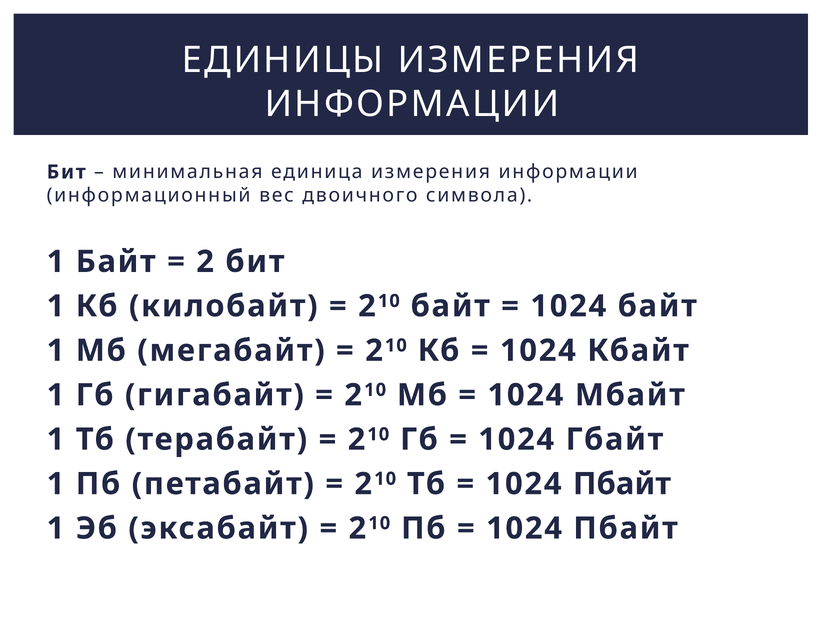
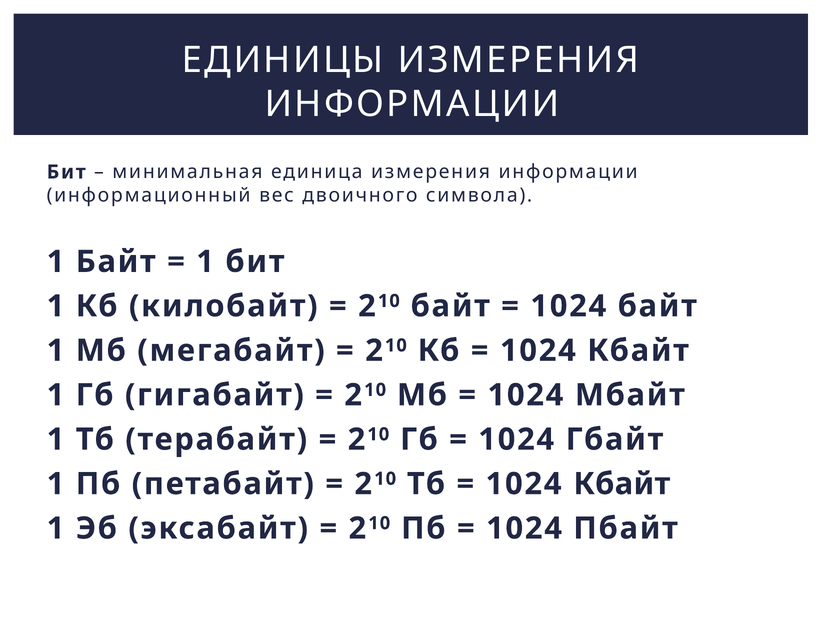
2 at (205, 262): 2 -> 1
Пбайт at (622, 484): Пбайт -> Кбайт
